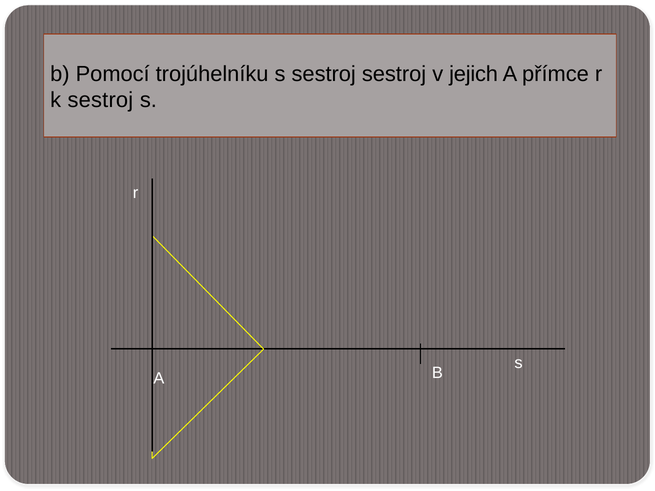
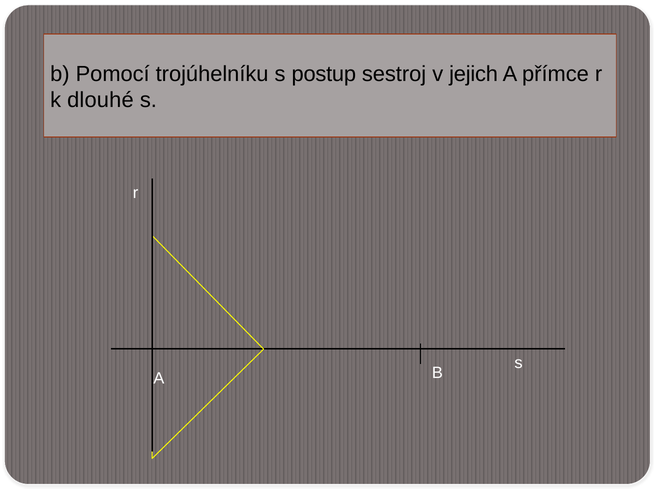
s sestroj: sestroj -> postup
k sestroj: sestroj -> dlouhé
